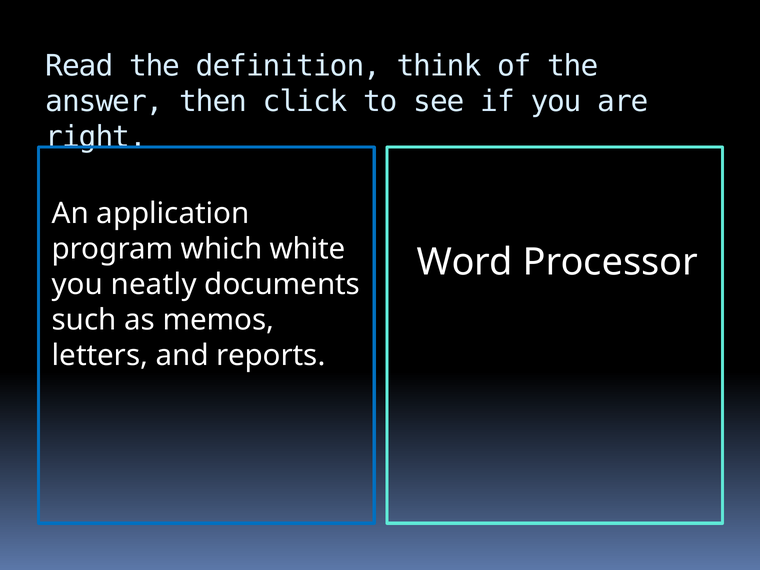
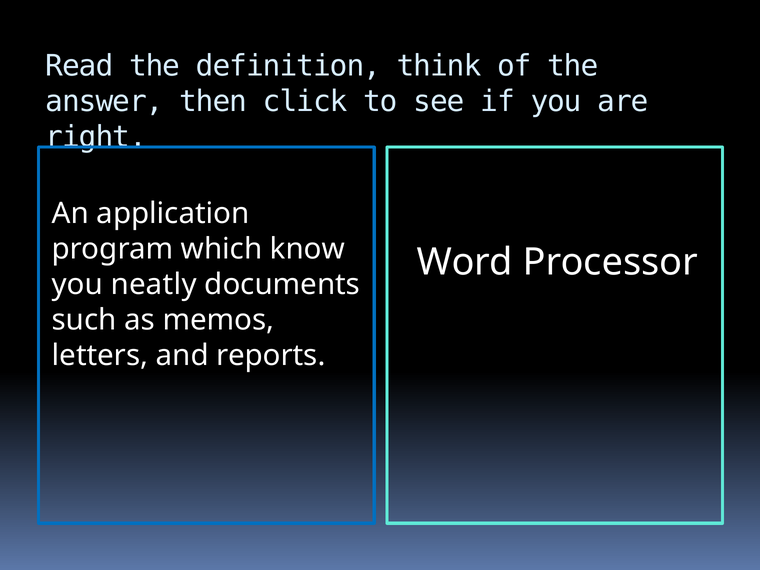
white: white -> know
